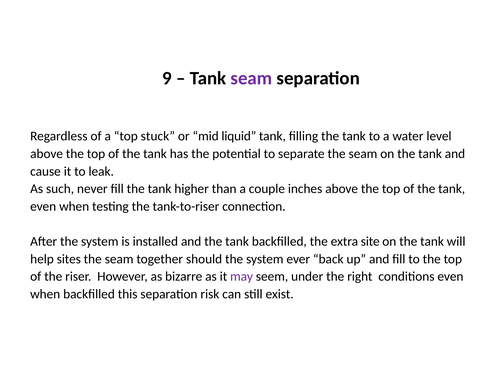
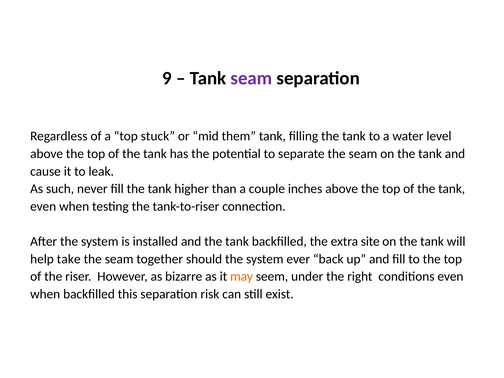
liquid: liquid -> them
sites: sites -> take
may colour: purple -> orange
